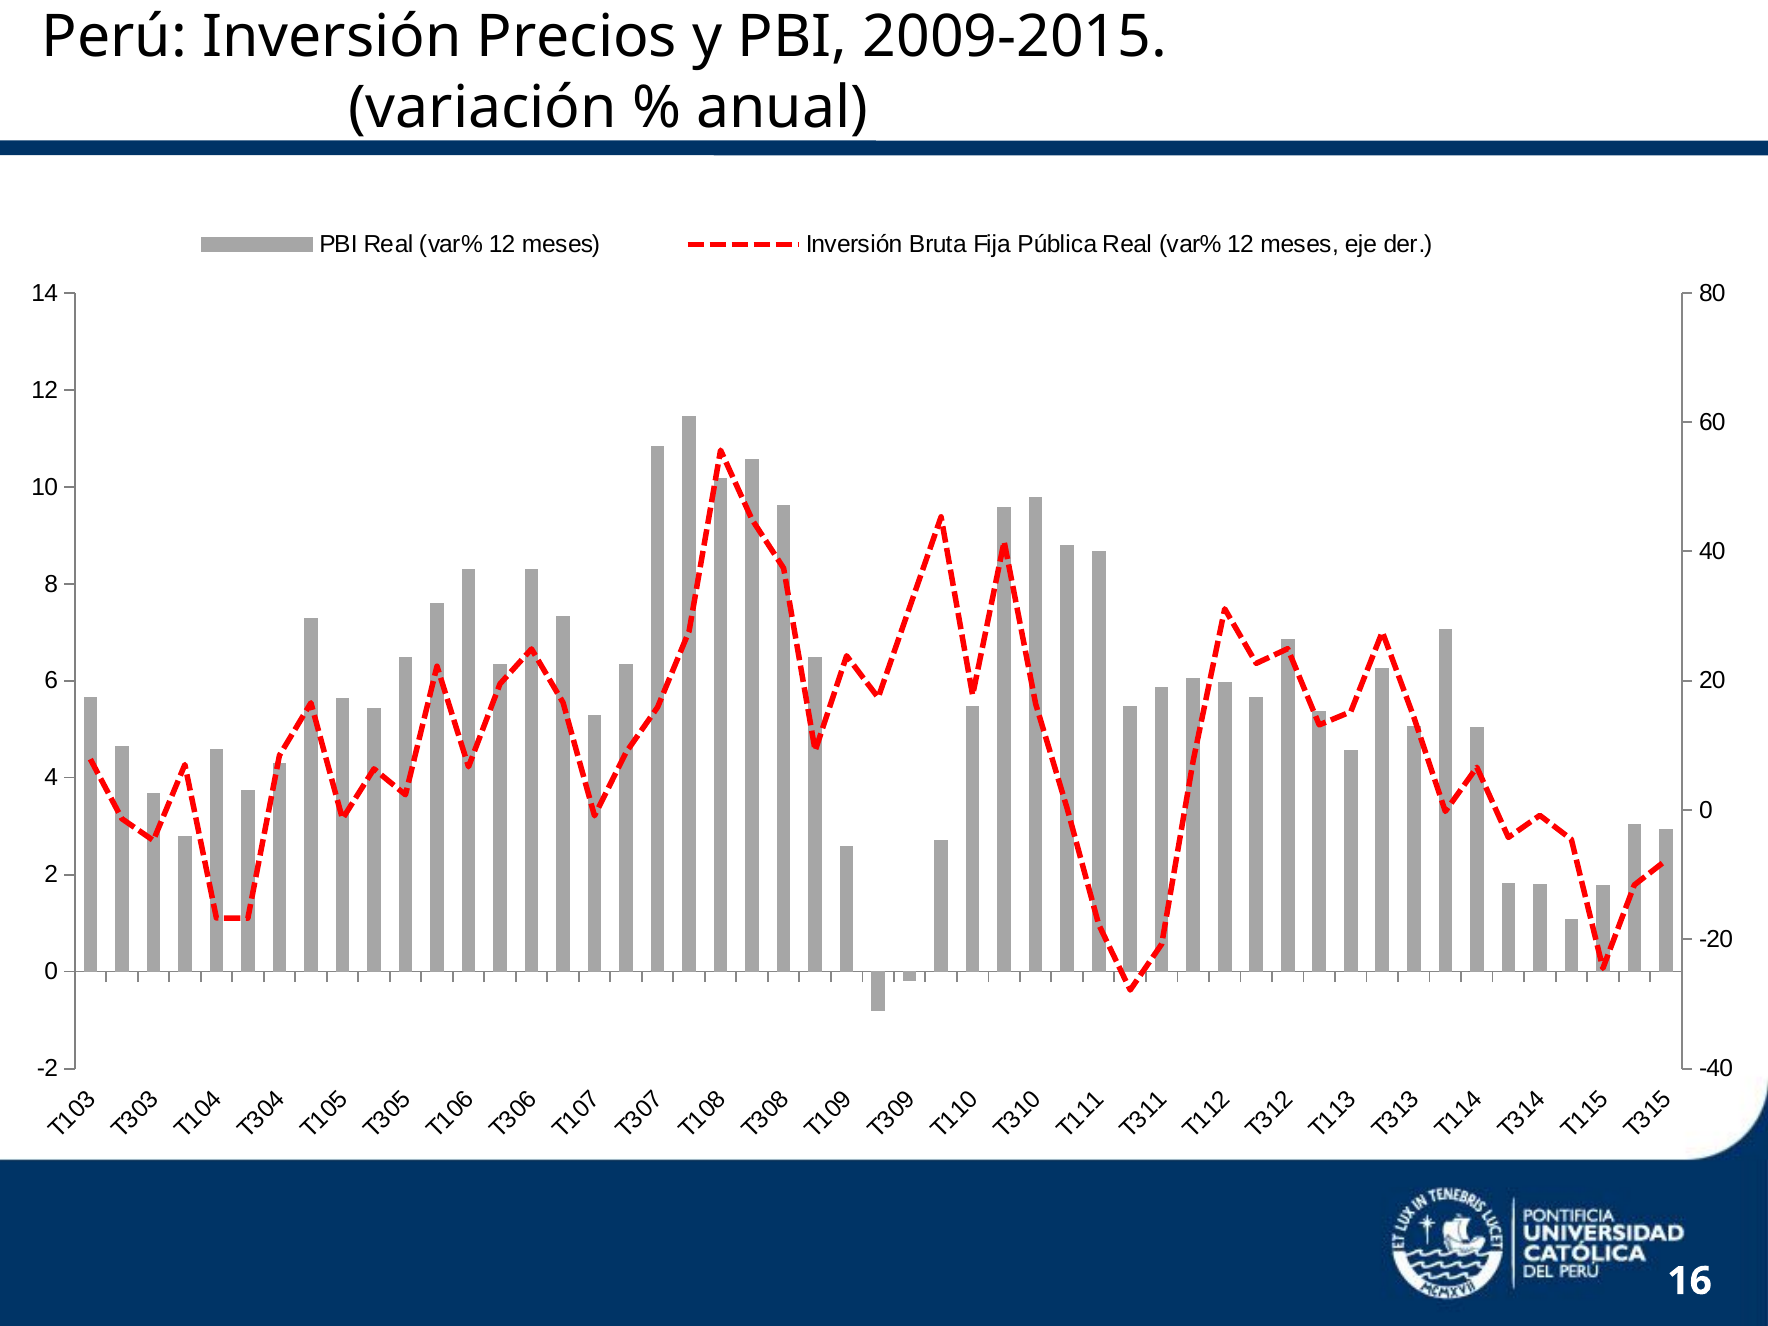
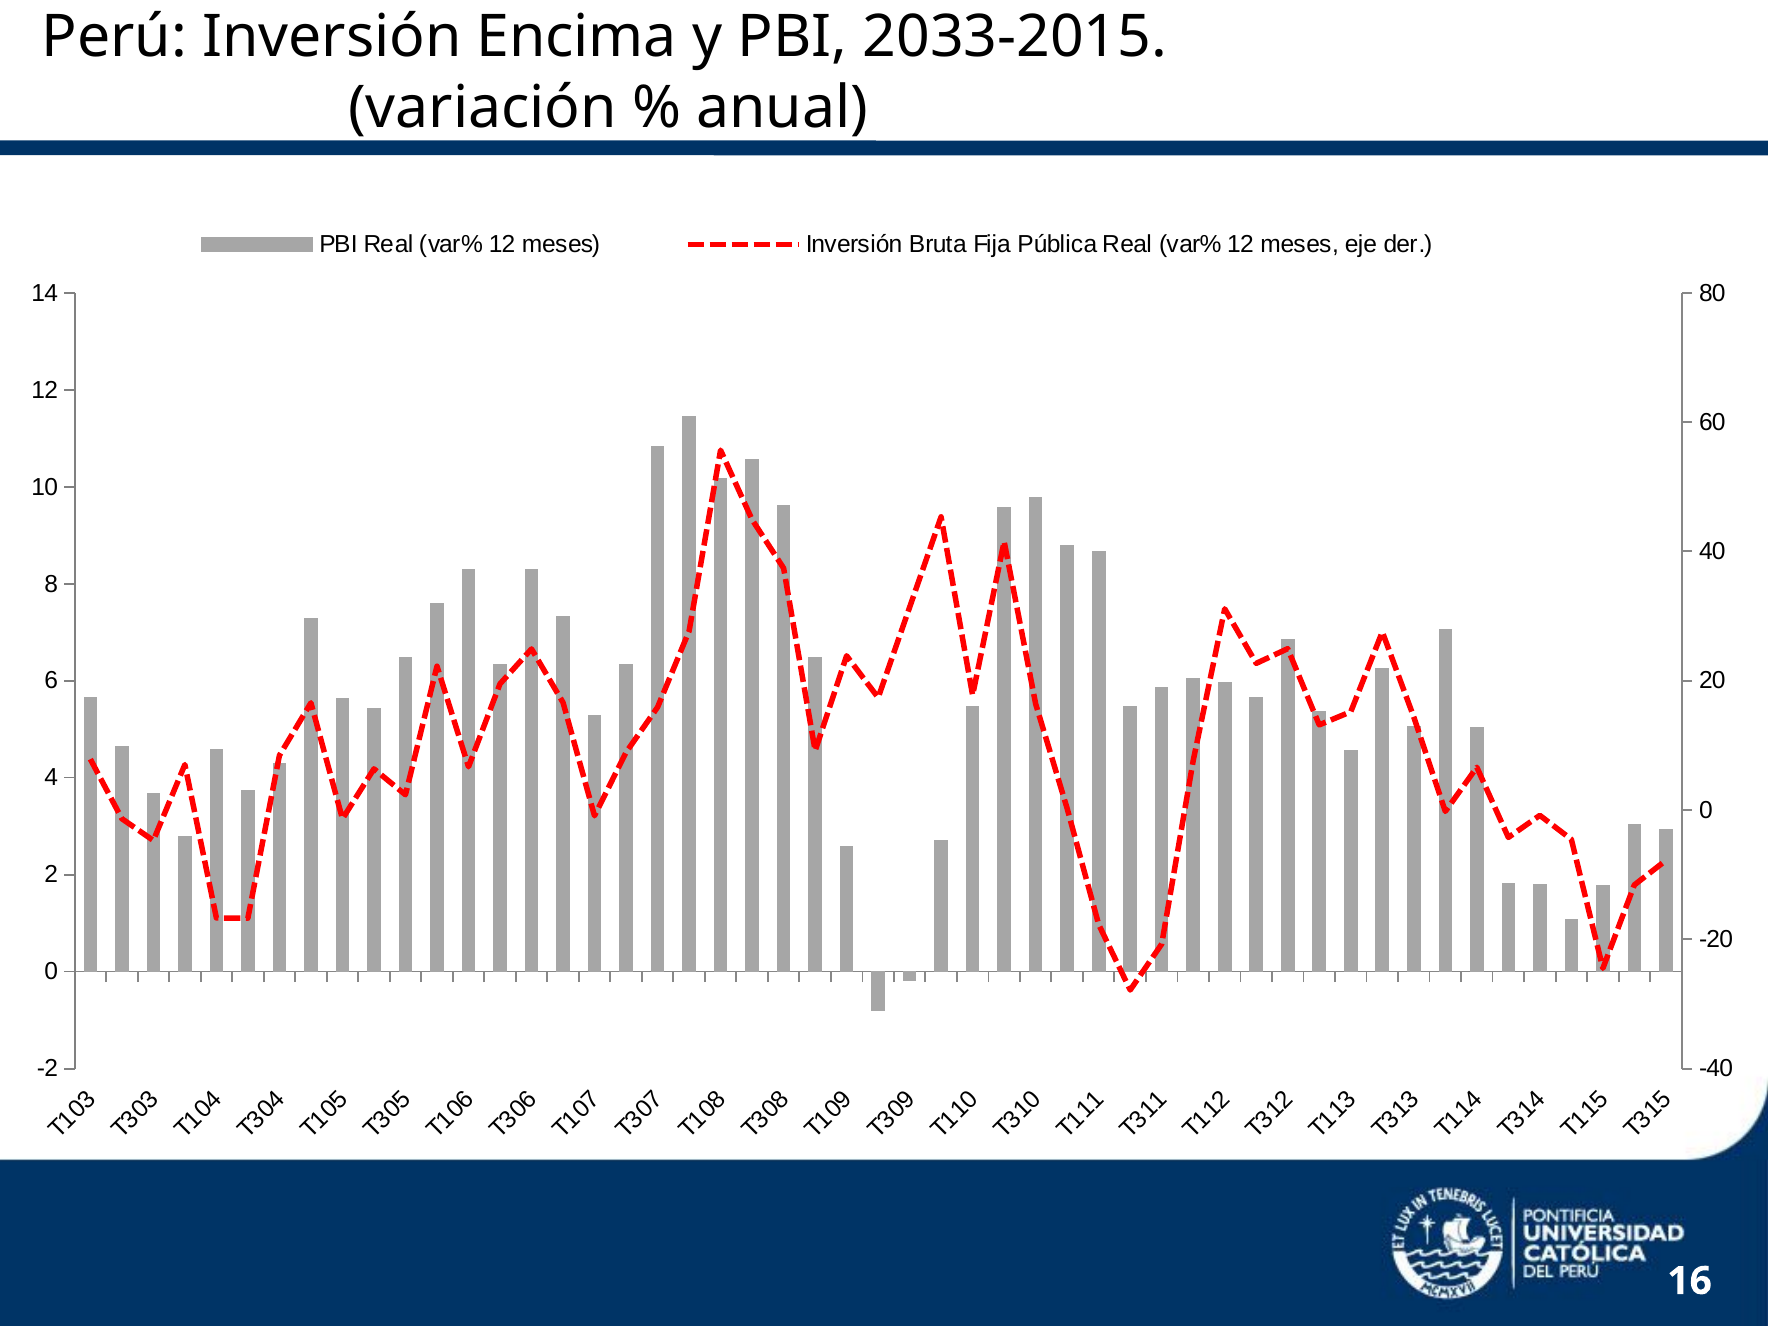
Precios: Precios -> Encima
2009-2015: 2009-2015 -> 2033-2015
